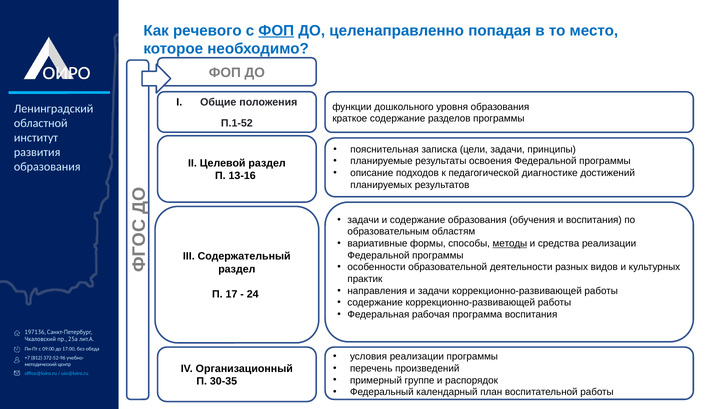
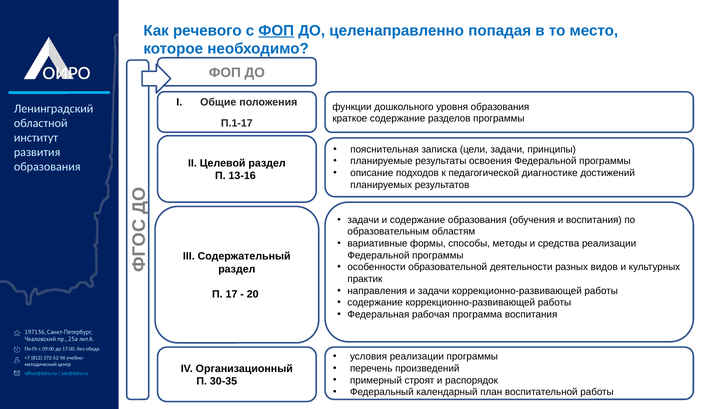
П.1-52: П.1-52 -> П.1-17
методы underline: present -> none
24: 24 -> 20
группе: группе -> строят
